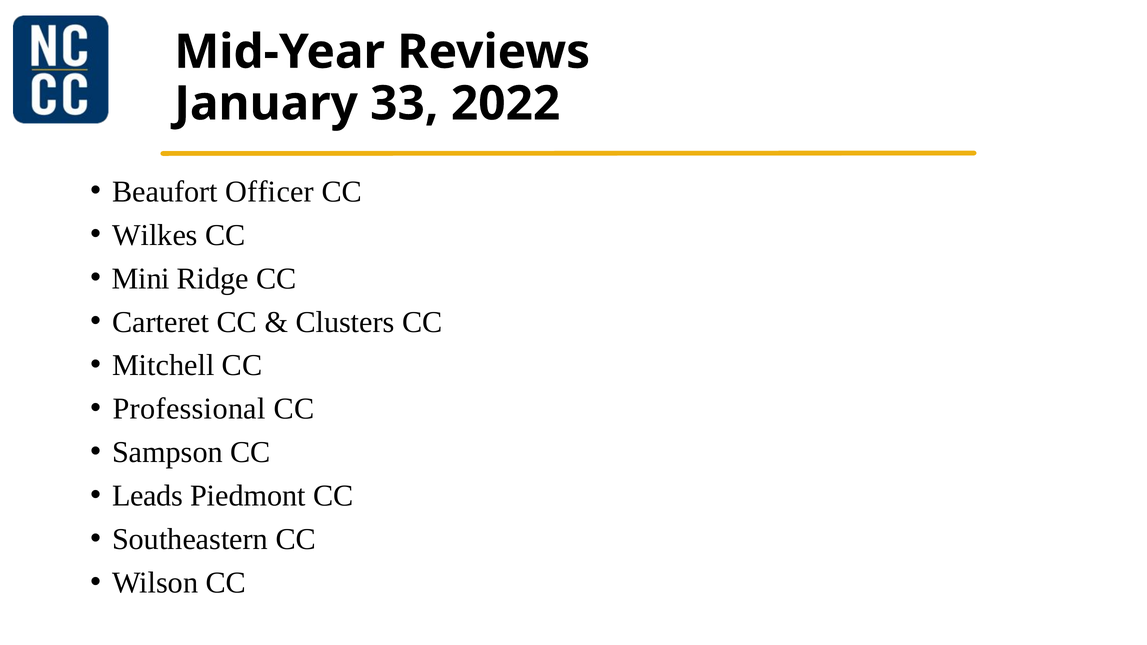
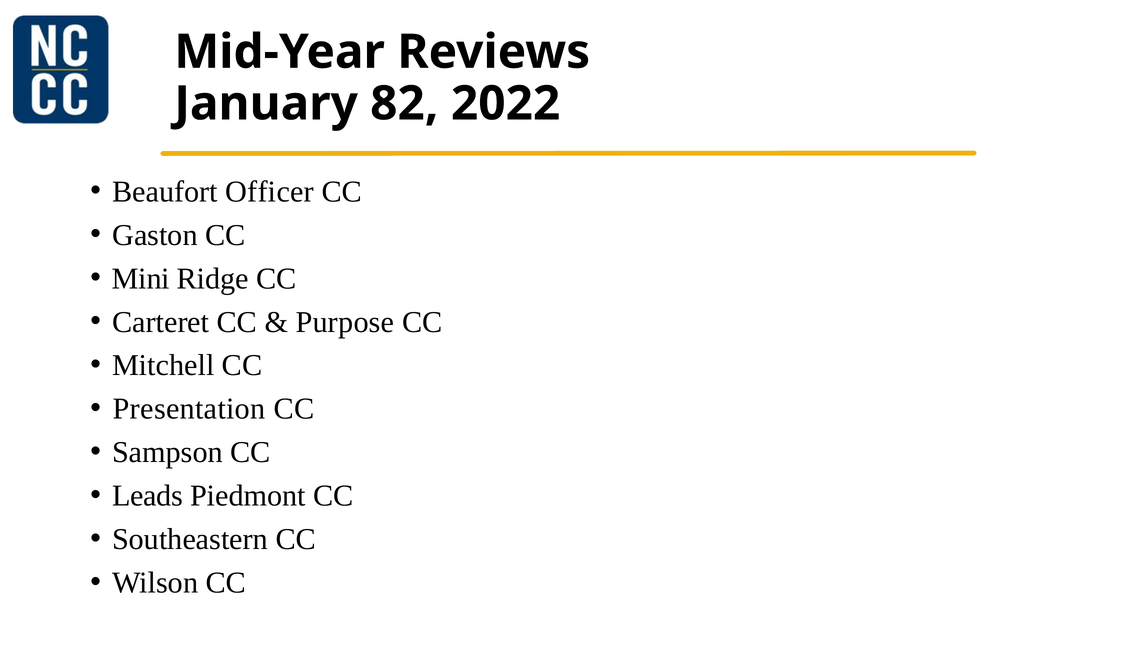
33: 33 -> 82
Wilkes: Wilkes -> Gaston
Clusters: Clusters -> Purpose
Professional: Professional -> Presentation
